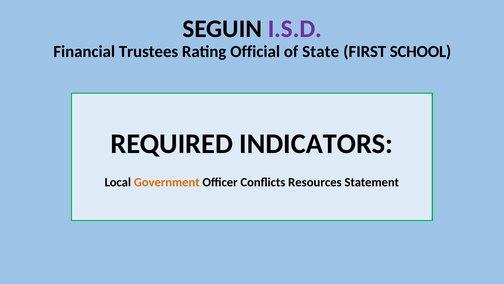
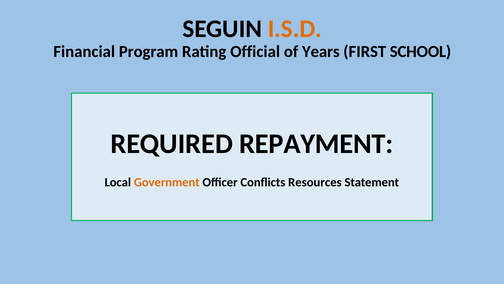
I.S.D colour: purple -> orange
Trustees: Trustees -> Program
State: State -> Years
INDICATORS: INDICATORS -> REPAYMENT
